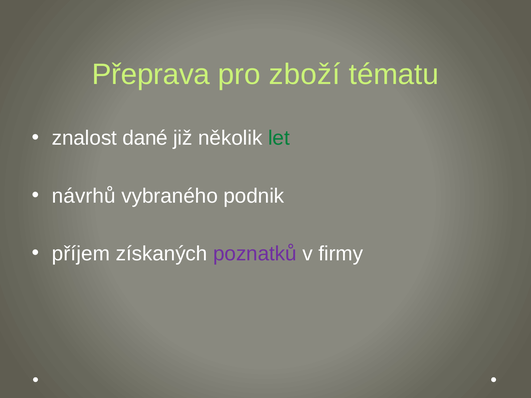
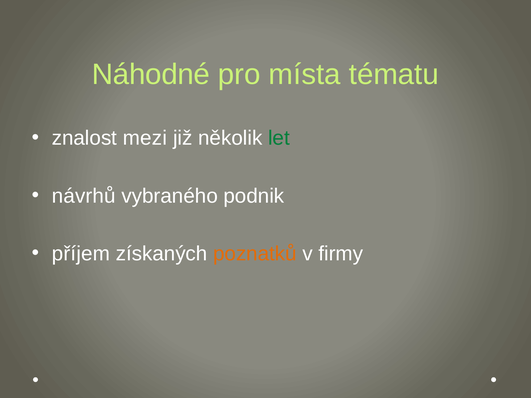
Přeprava: Přeprava -> Náhodné
zboží: zboží -> místa
dané: dané -> mezi
poznatků colour: purple -> orange
